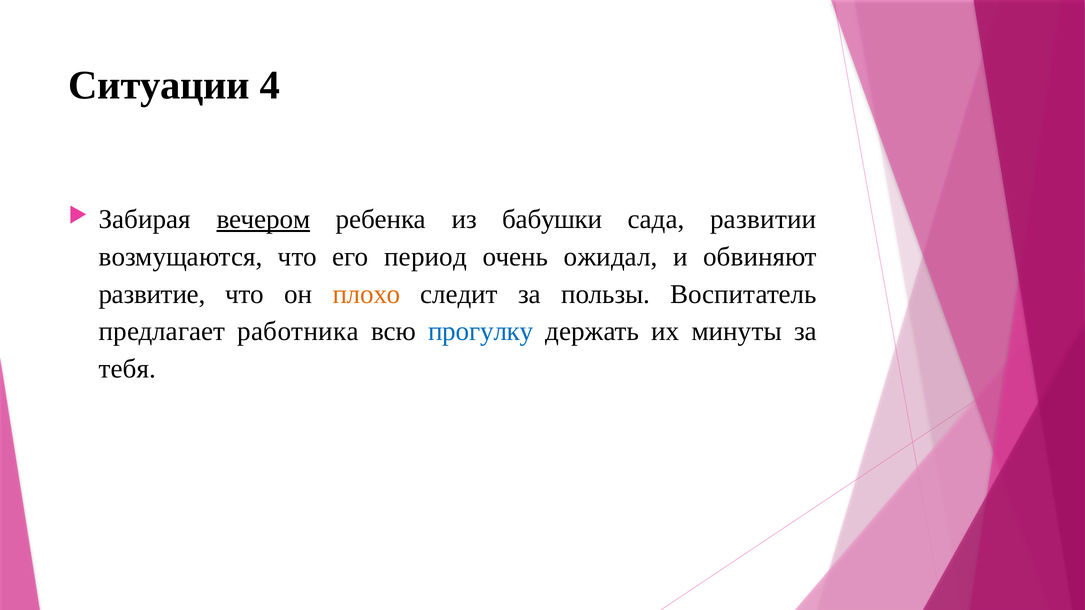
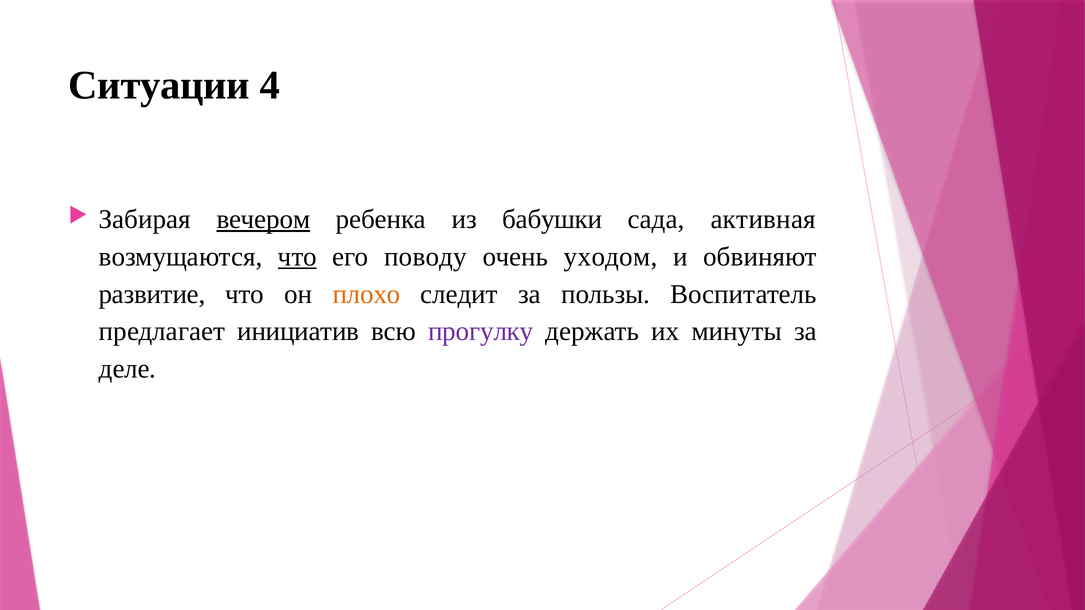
развитии: развитии -> активная
что at (297, 257) underline: none -> present
период: период -> поводу
ожидал: ожидал -> уходом
работника: работника -> инициатив
прогулку colour: blue -> purple
тебя: тебя -> деле
